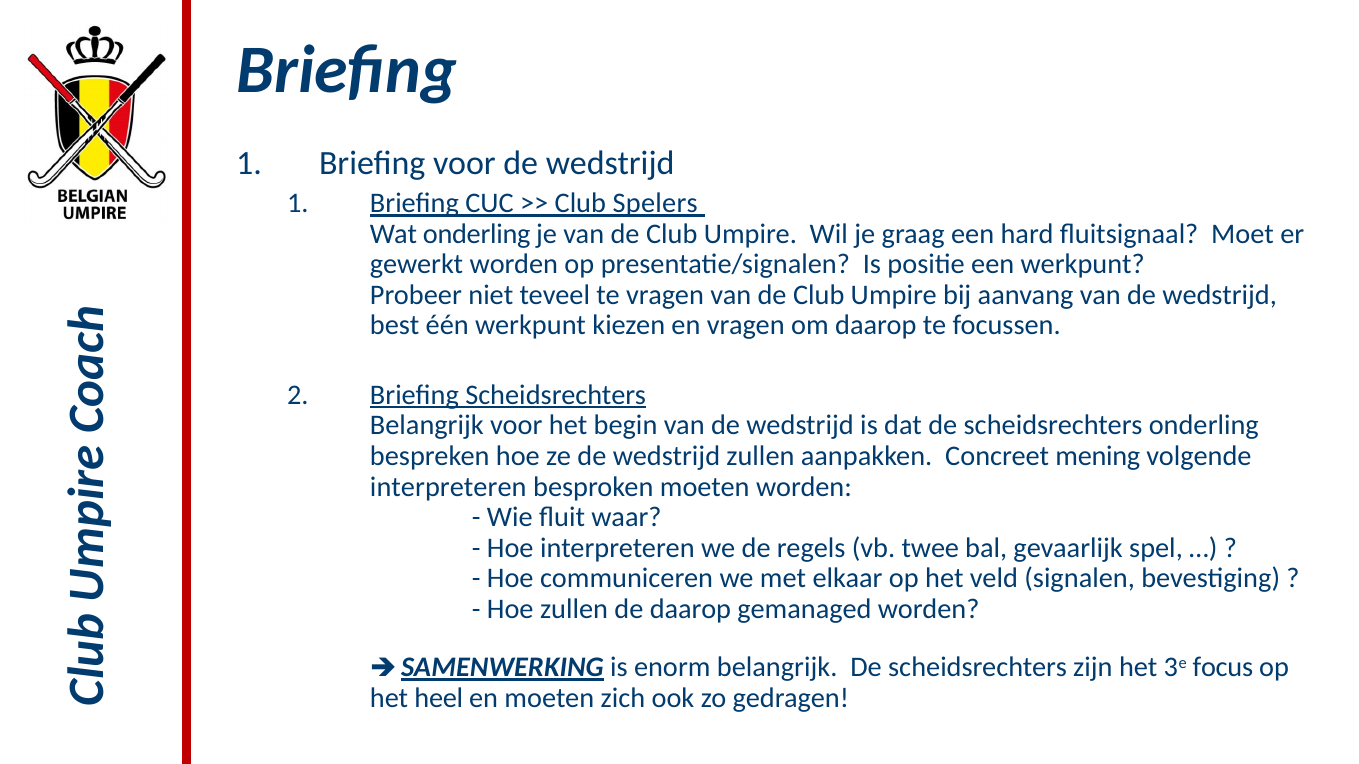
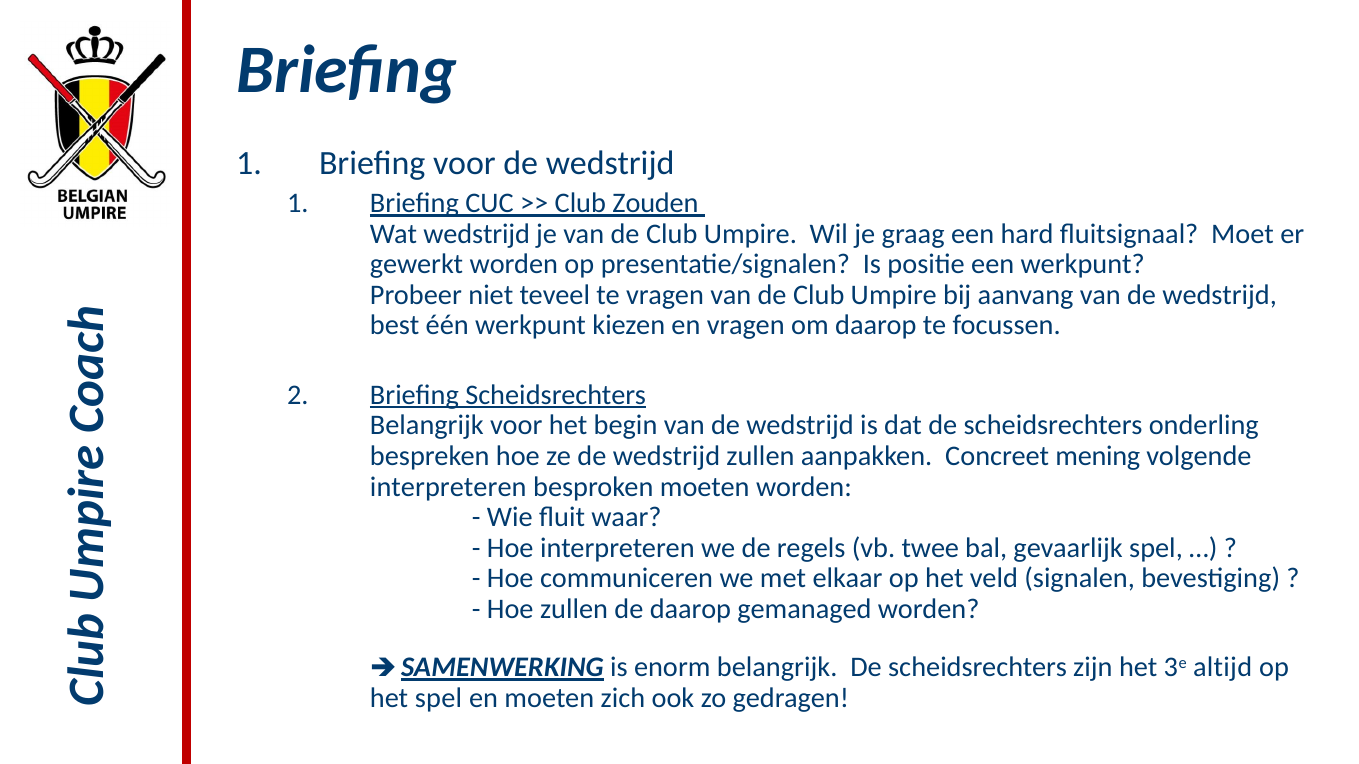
Spelers: Spelers -> Zouden
Wat onderling: onderling -> wedstrijd
focus: focus -> altijd
het heel: heel -> spel
